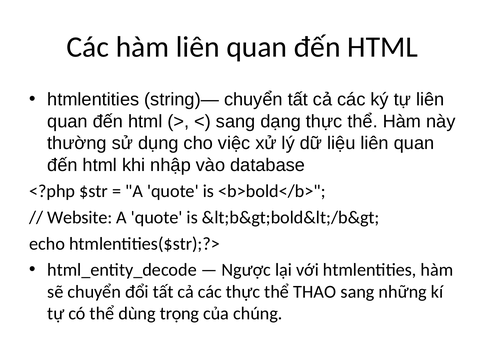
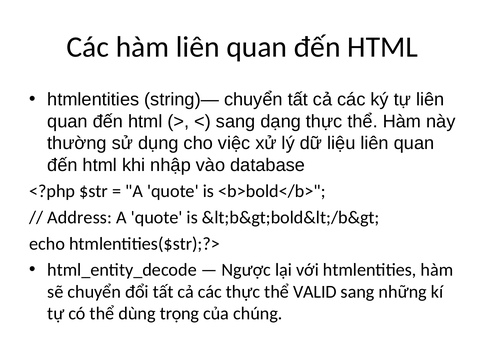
Website: Website -> Address
THAO: THAO -> VALID
